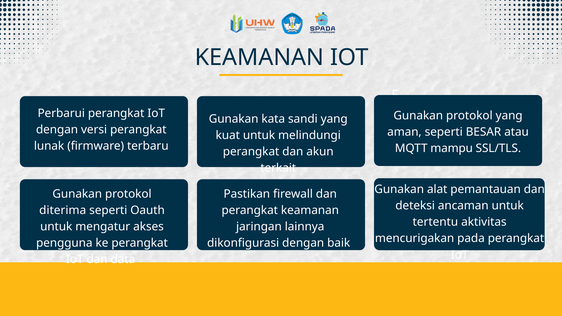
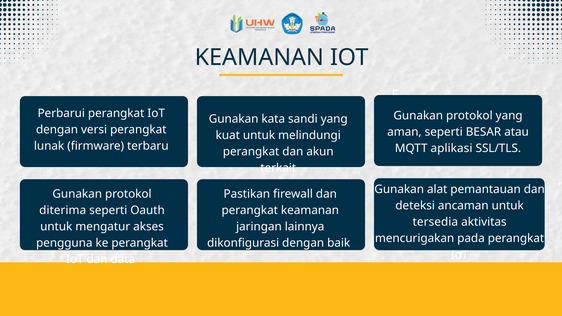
mampu: mampu -> aplikasi
tertentu: tertentu -> tersedia
